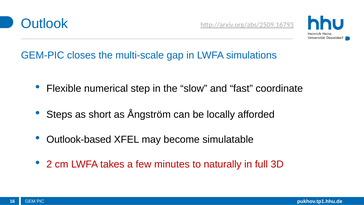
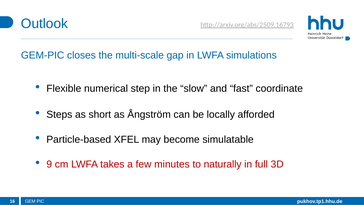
Outlook-based: Outlook-based -> Particle-based
2: 2 -> 9
